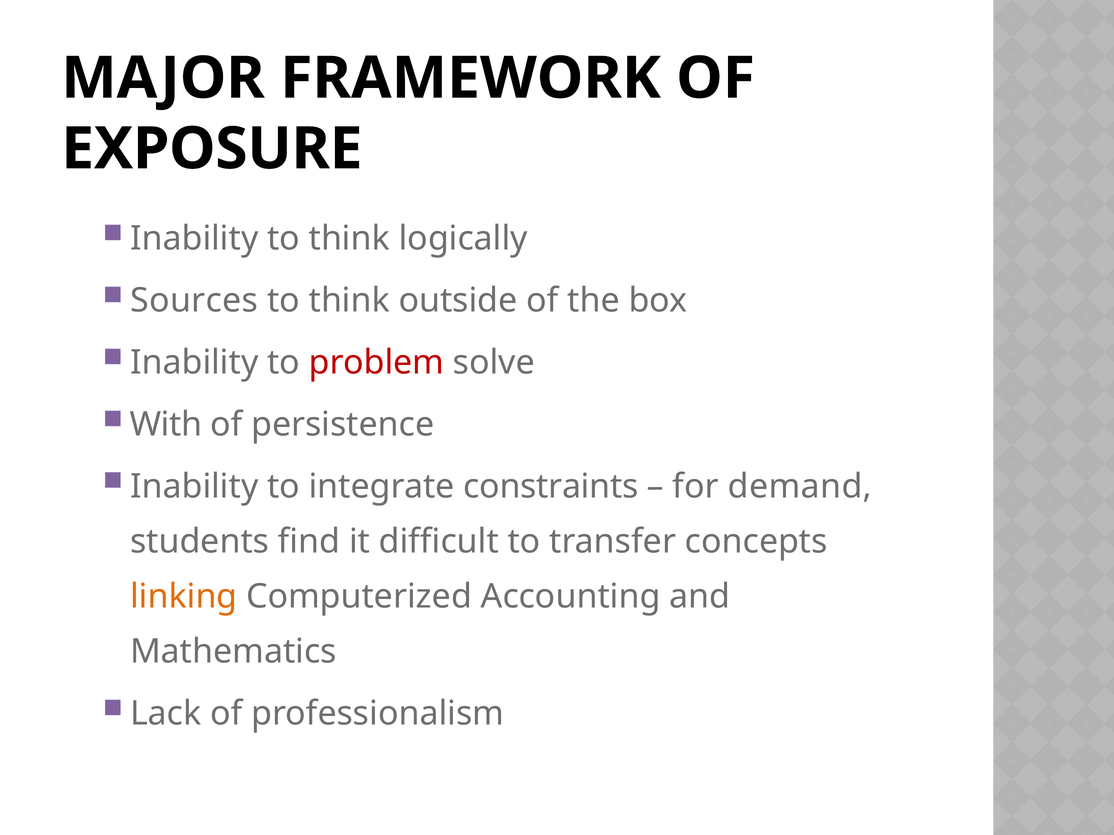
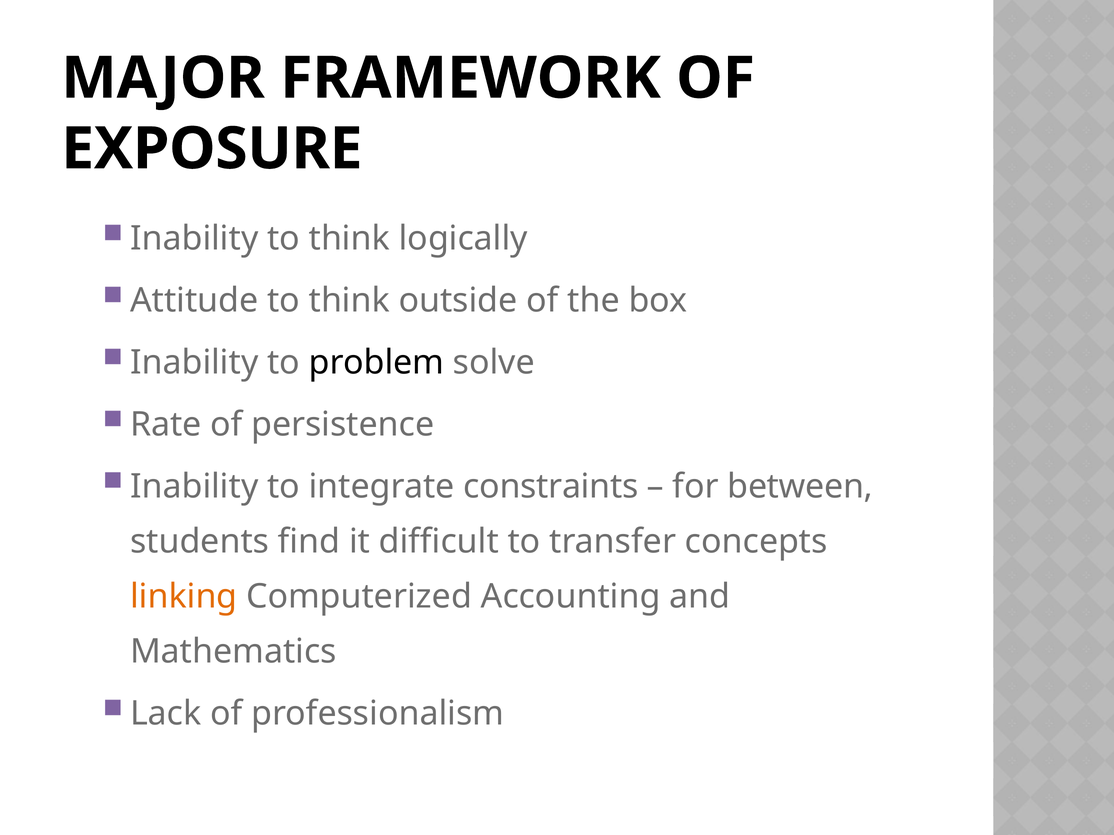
Sources: Sources -> Attitude
problem colour: red -> black
With: With -> Rate
demand: demand -> between
